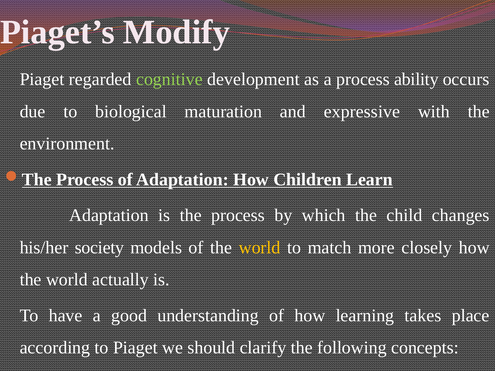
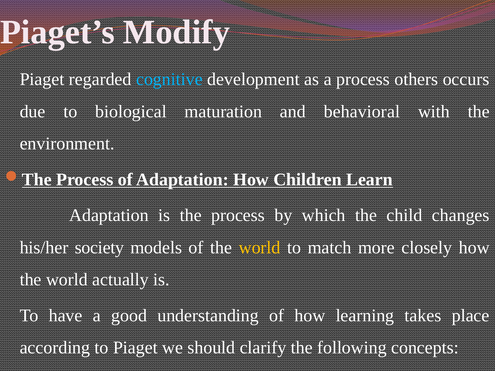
cognitive colour: light green -> light blue
ability: ability -> others
expressive: expressive -> behavioral
